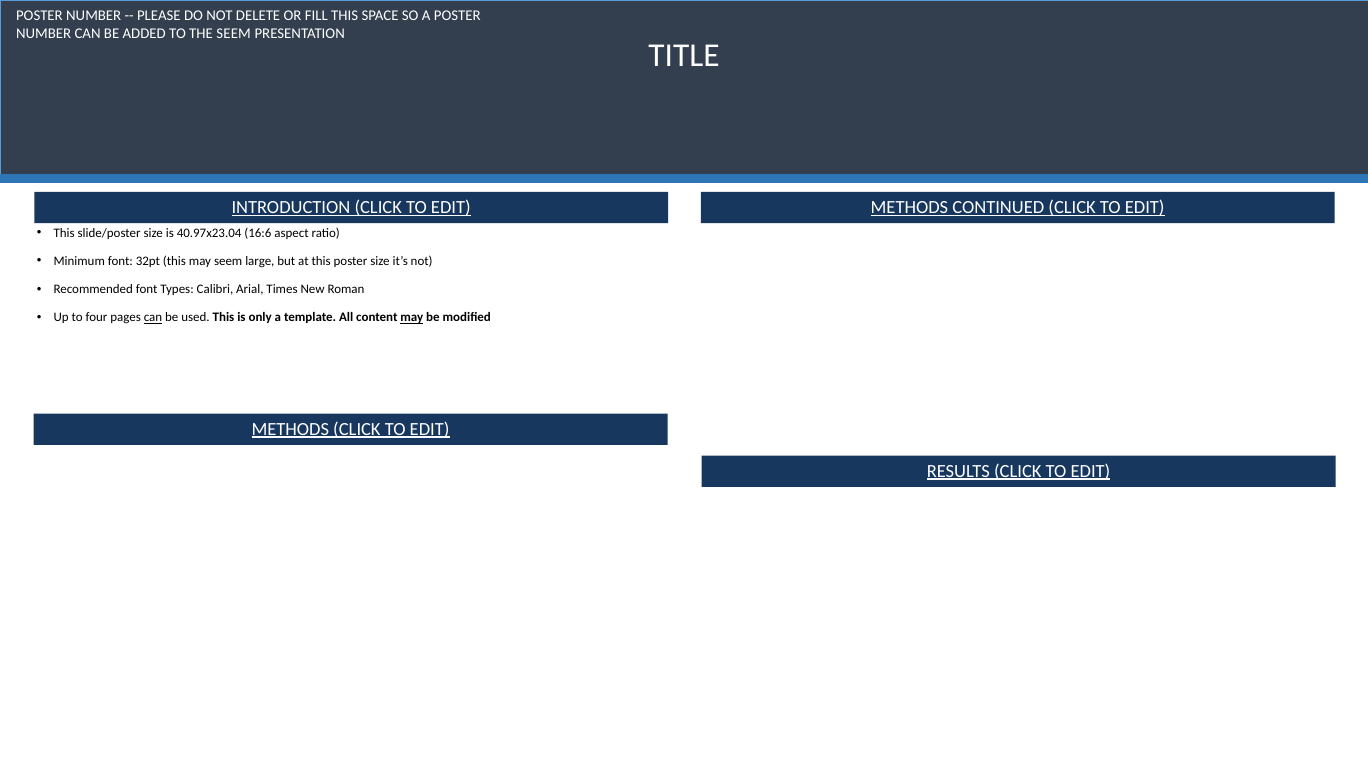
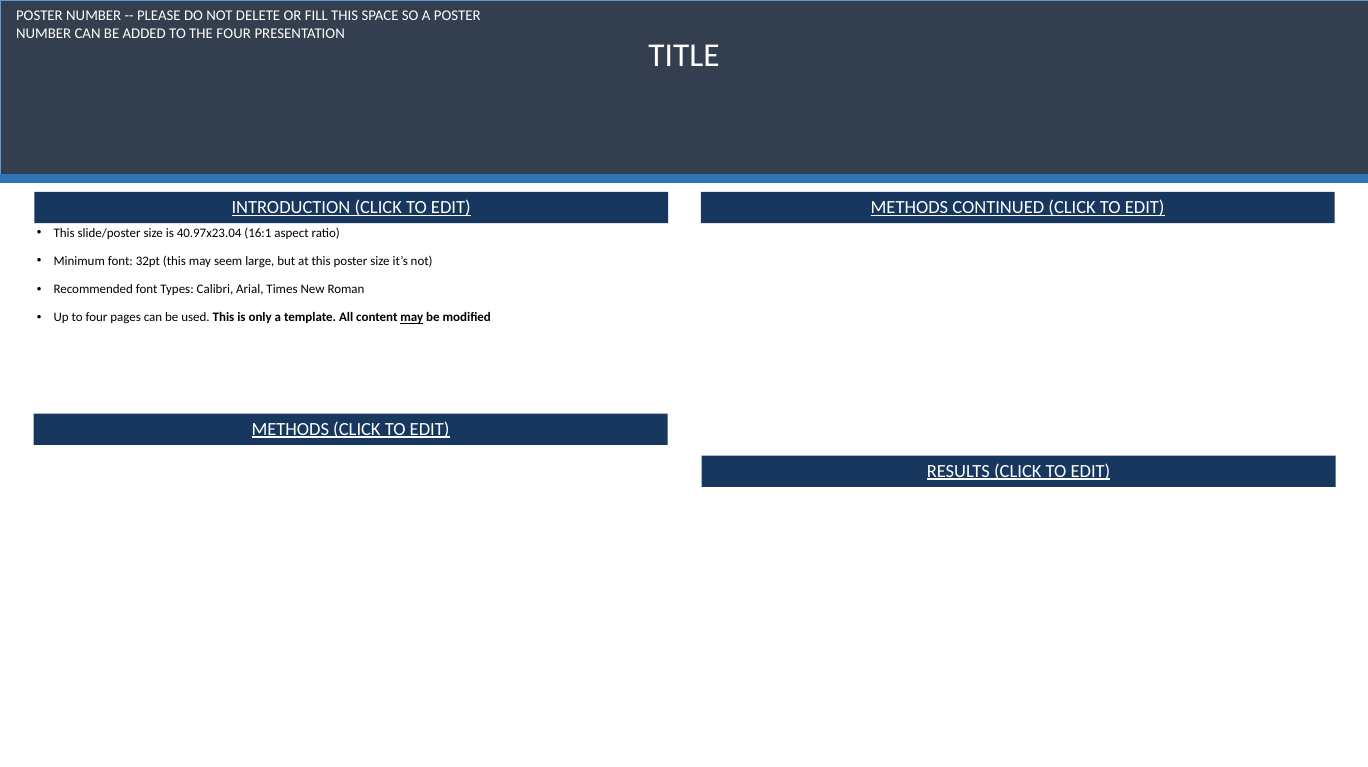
THE SEEM: SEEM -> FOUR
16:6: 16:6 -> 16:1
can at (153, 318) underline: present -> none
